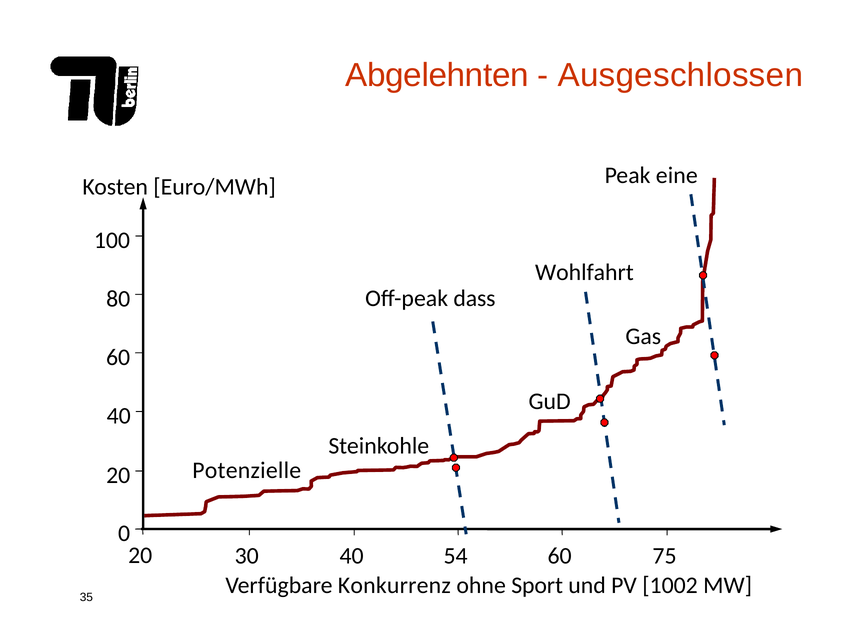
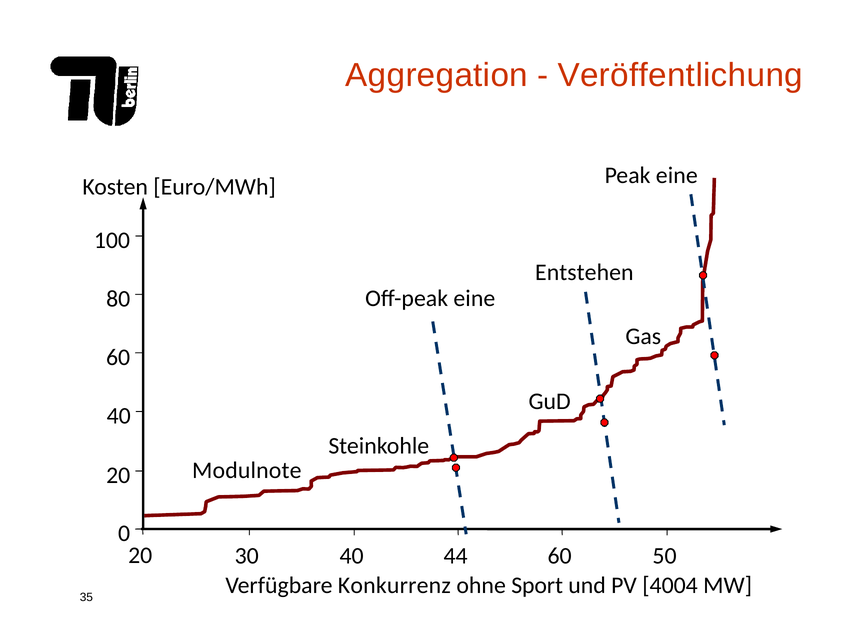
Abgelehnten: Abgelehnten -> Aggregation
Ausgeschlossen: Ausgeschlossen -> Veröffentlichung
Wohlfahrt: Wohlfahrt -> Entstehen
Off-peak dass: dass -> eine
Potenzielle: Potenzielle -> Modulnote
54: 54 -> 44
75: 75 -> 50
1002: 1002 -> 4004
